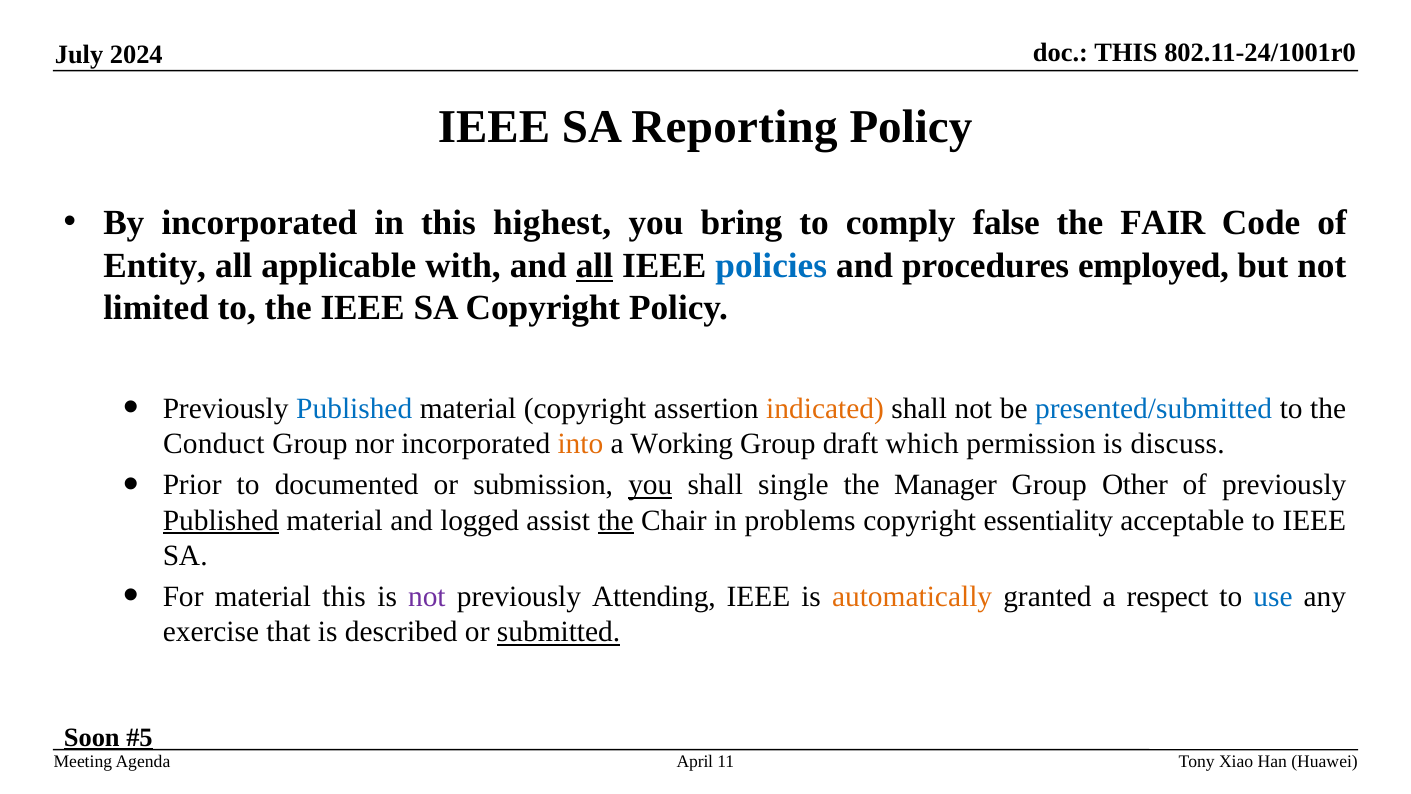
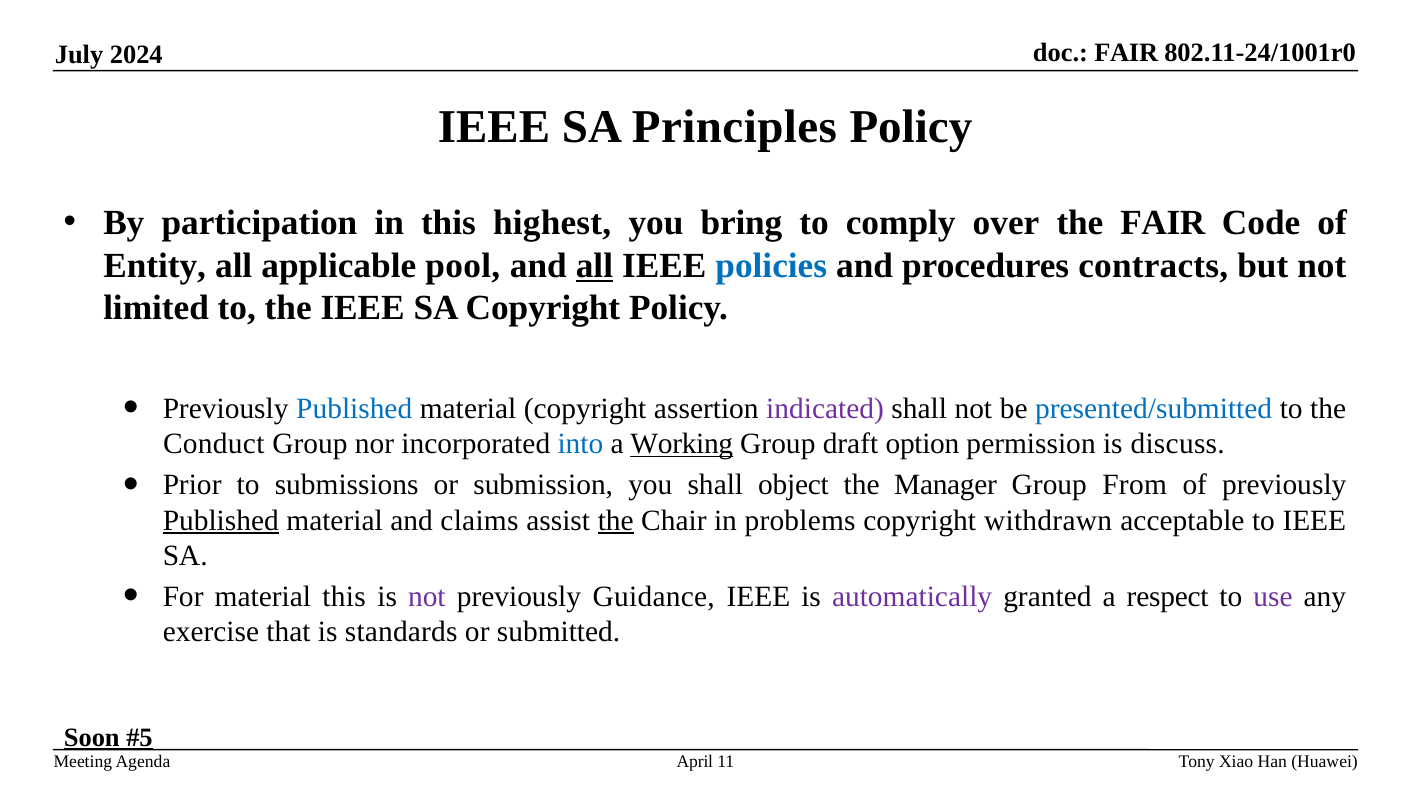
THIS at (1126, 53): THIS -> FAIR
Reporting: Reporting -> Principles
By incorporated: incorporated -> participation
false: false -> over
with: with -> pool
employed: employed -> contracts
indicated colour: orange -> purple
into colour: orange -> blue
Working underline: none -> present
which: which -> option
documented: documented -> submissions
you at (650, 485) underline: present -> none
single: single -> object
Other: Other -> From
logged: logged -> claims
essentiality: essentiality -> withdrawn
Attending: Attending -> Guidance
automatically colour: orange -> purple
use colour: blue -> purple
described: described -> standards
submitted underline: present -> none
